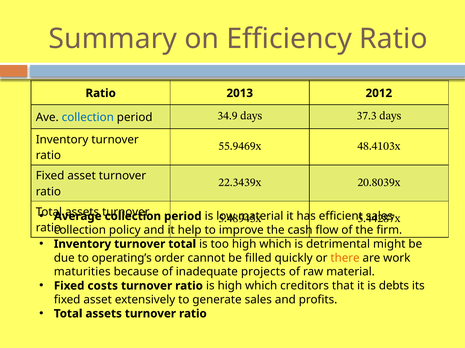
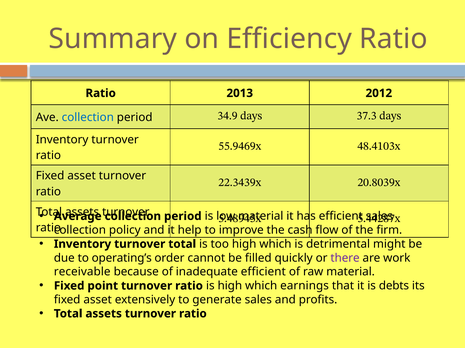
there colour: orange -> purple
maturities: maturities -> receivable
inadequate projects: projects -> efficient
costs: costs -> point
creditors: creditors -> earnings
